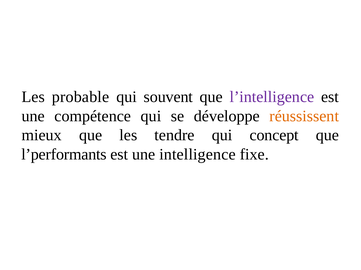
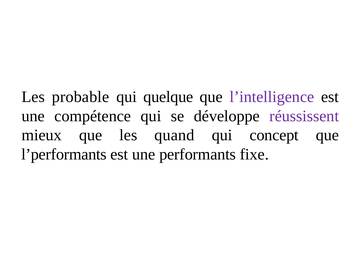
souvent: souvent -> quelque
réussissent colour: orange -> purple
tendre: tendre -> quand
intelligence: intelligence -> performants
